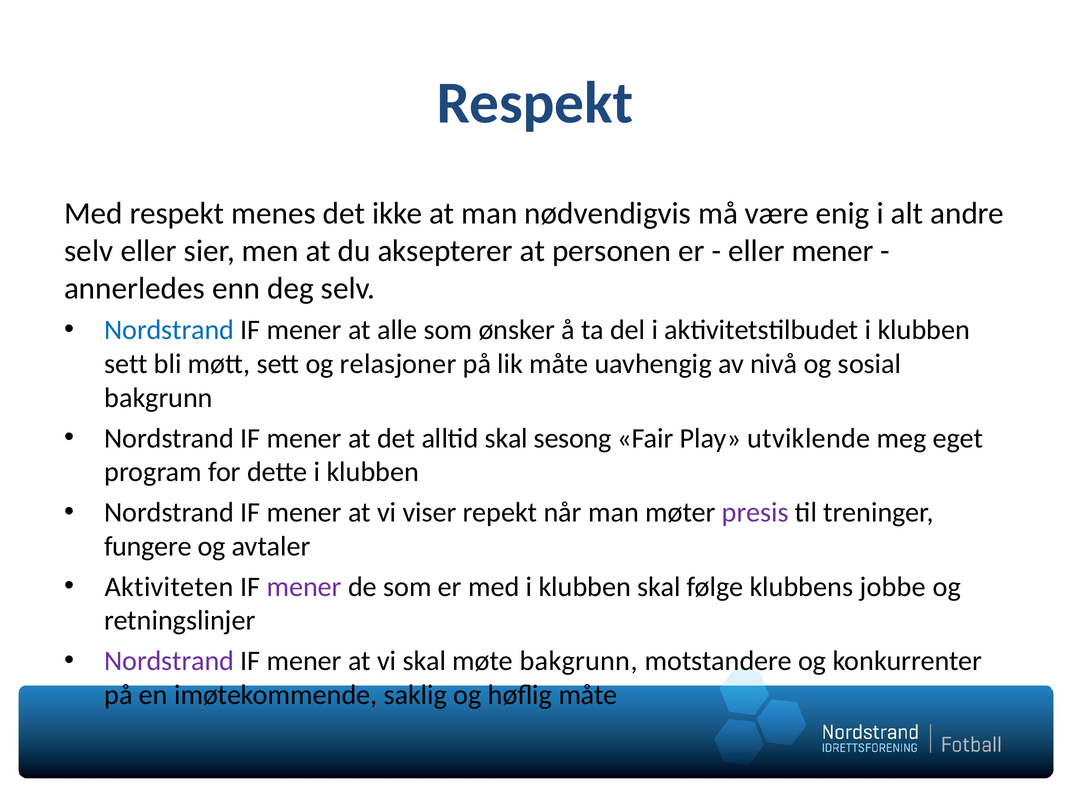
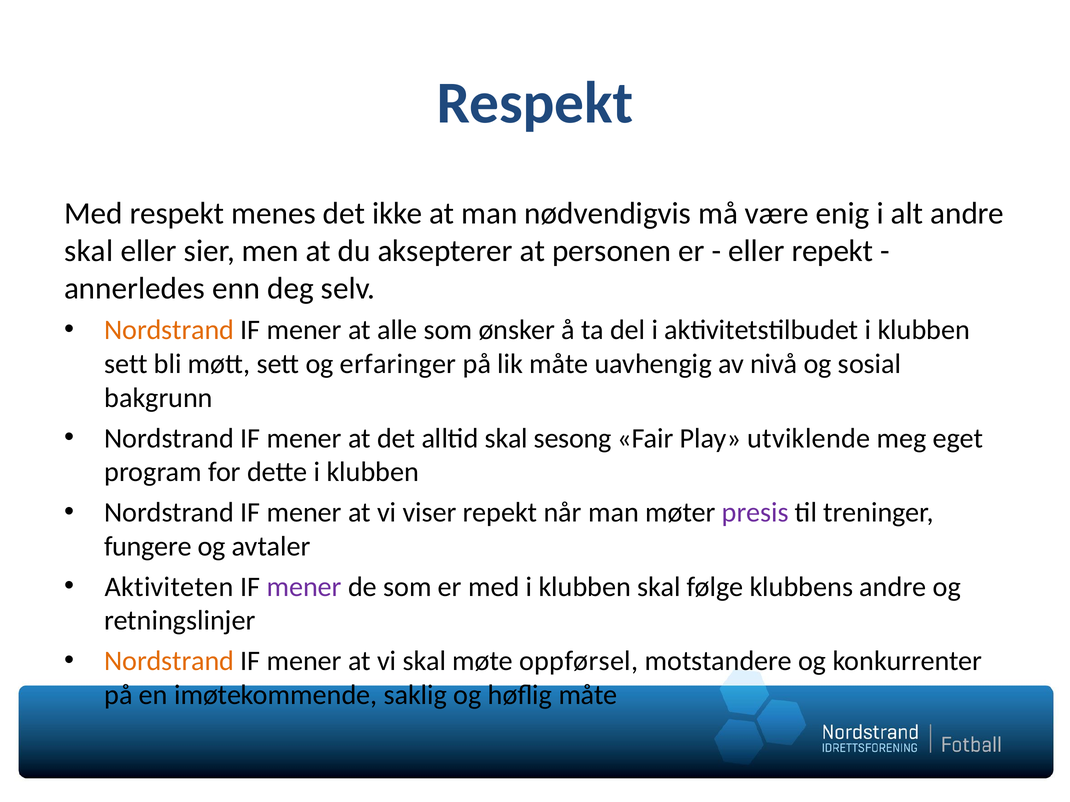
selv at (89, 251): selv -> skal
eller mener: mener -> repekt
Nordstrand at (169, 330) colour: blue -> orange
relasjoner: relasjoner -> erfaringer
klubbens jobbe: jobbe -> andre
Nordstrand at (169, 661) colour: purple -> orange
møte bakgrunn: bakgrunn -> oppførsel
